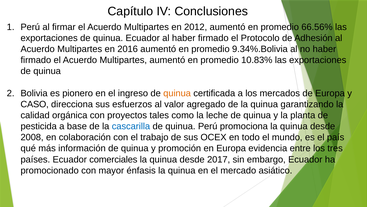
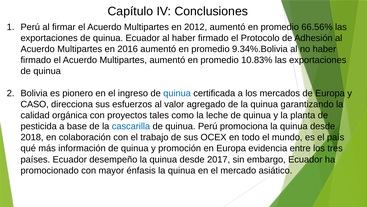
quinua at (177, 93) colour: orange -> blue
2008: 2008 -> 2018
comerciales: comerciales -> desempeño
